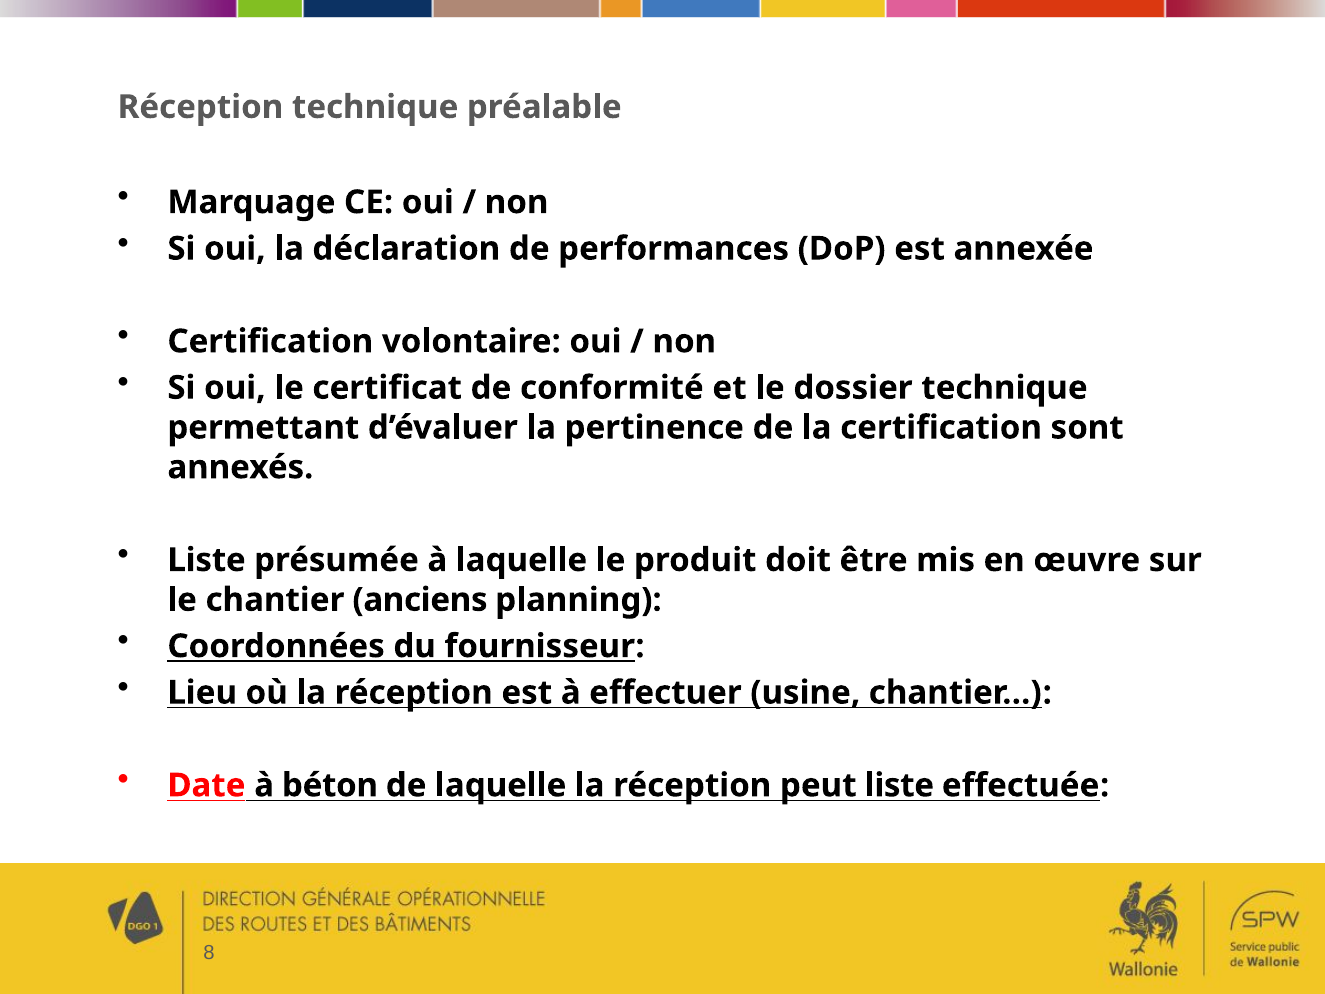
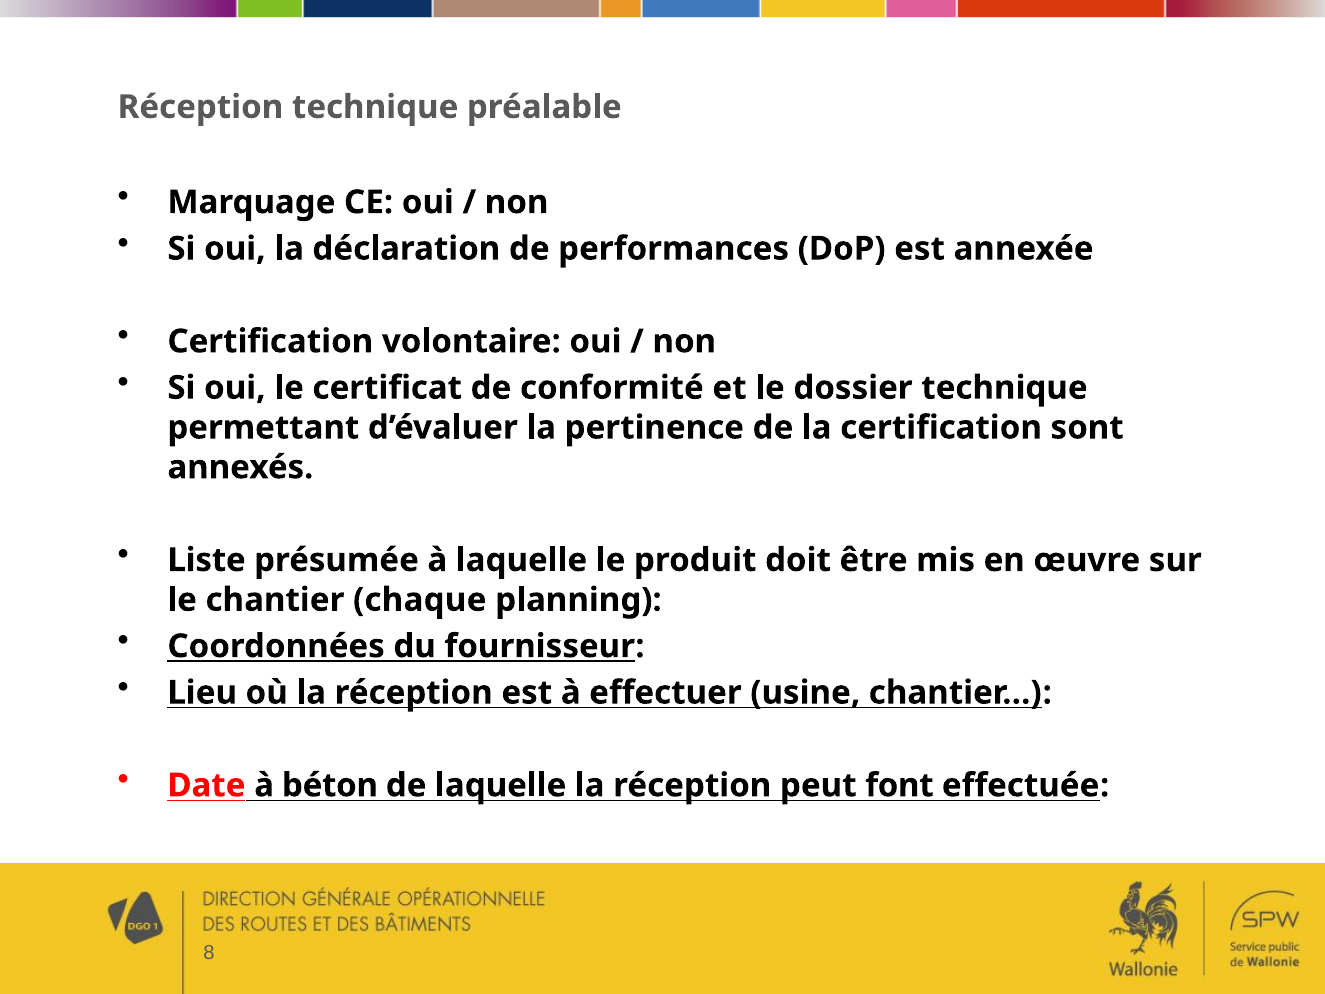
anciens: anciens -> chaque
peut liste: liste -> font
